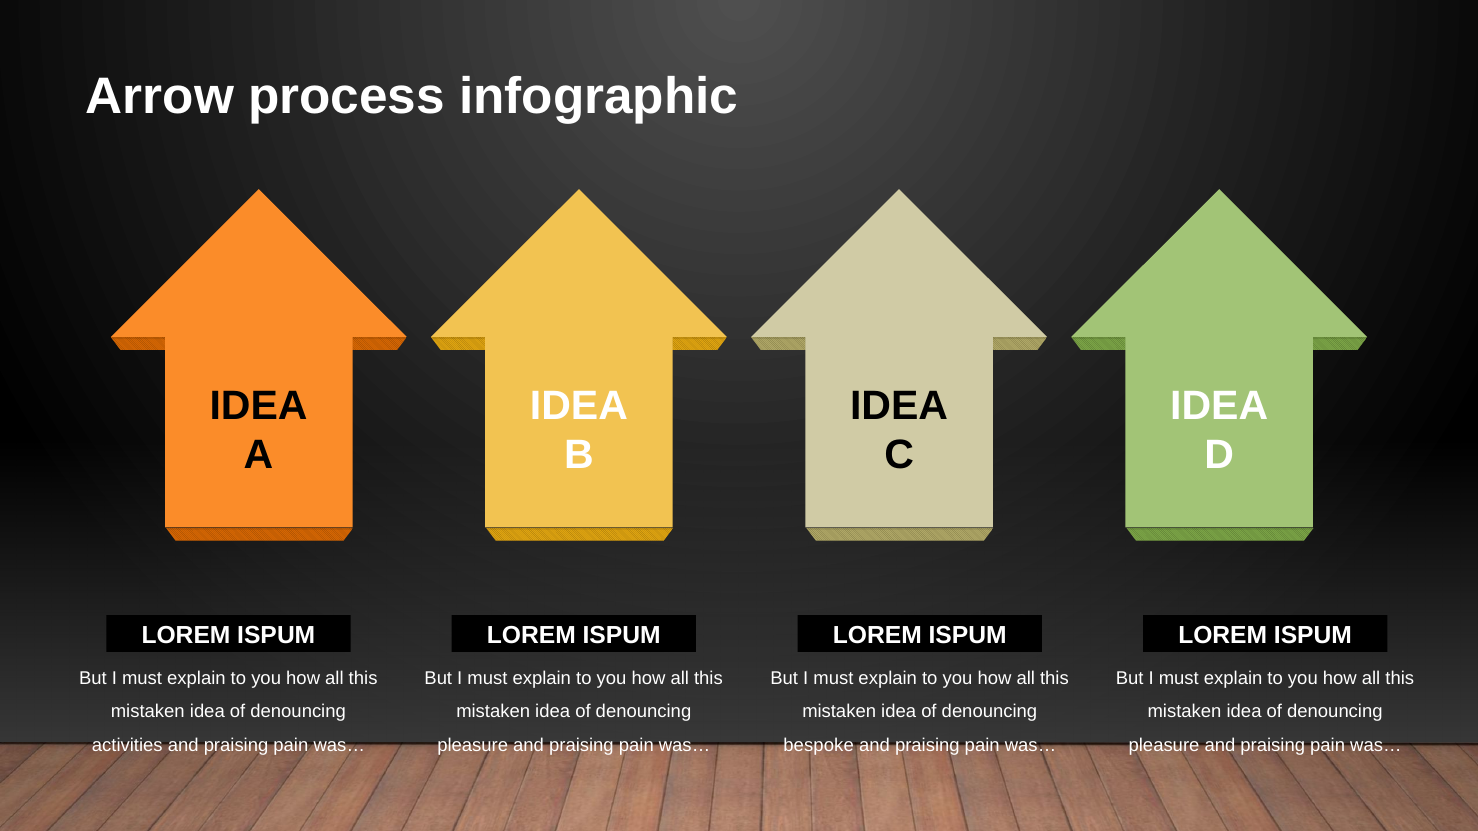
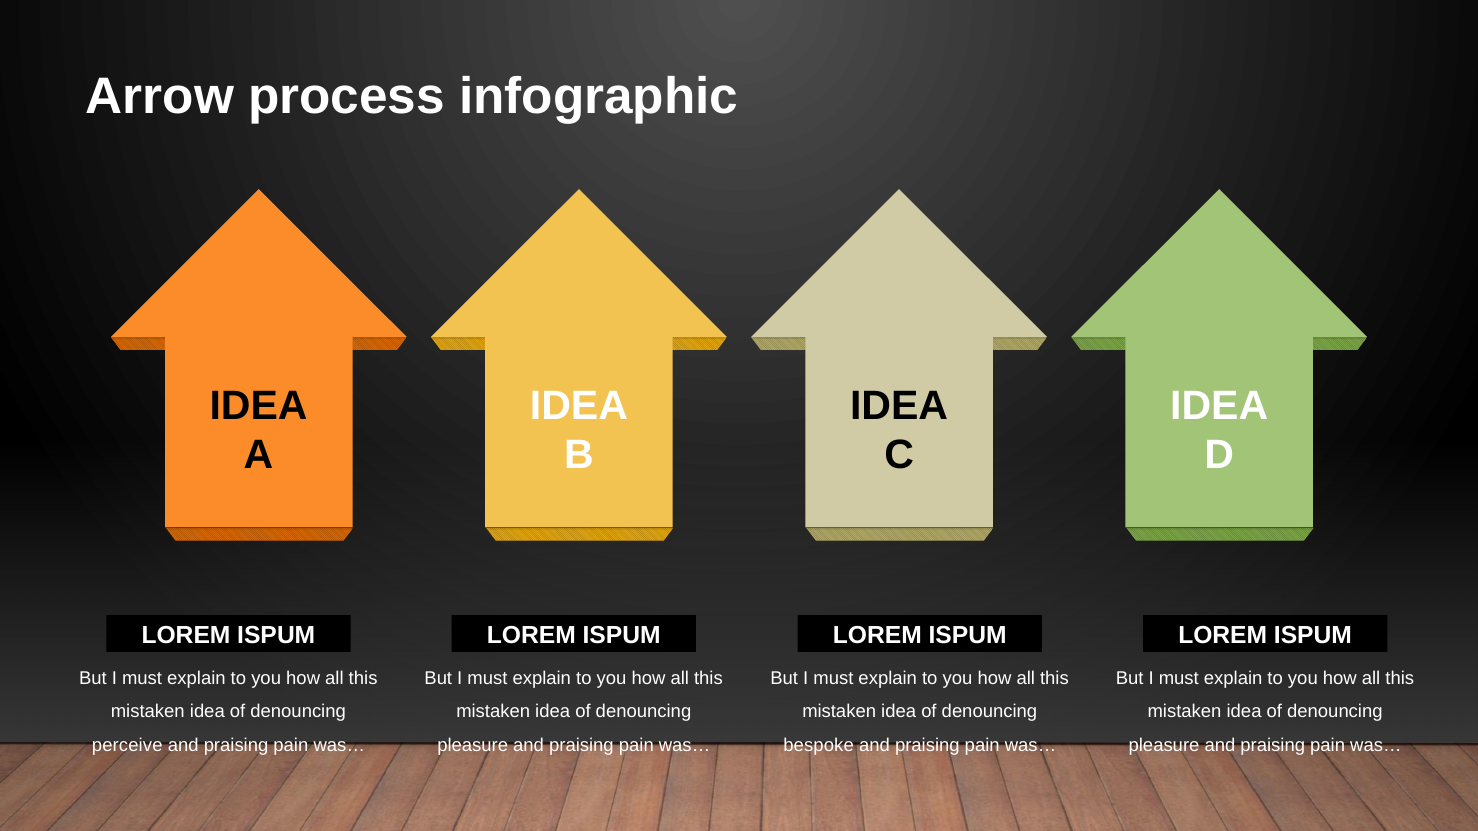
activities: activities -> perceive
